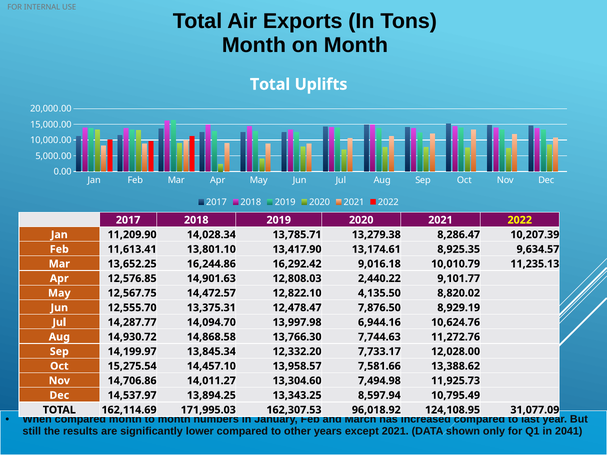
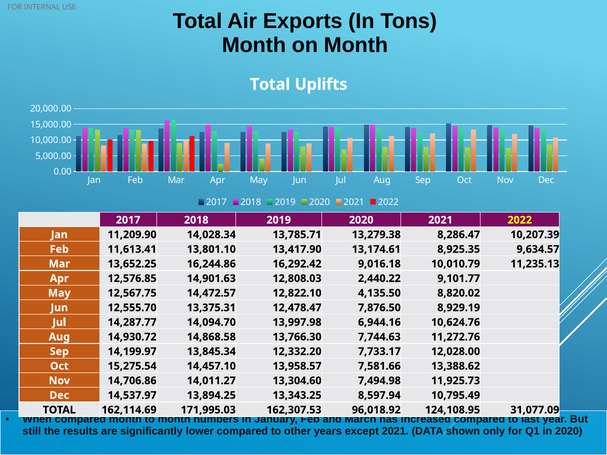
in 2041: 2041 -> 2020
